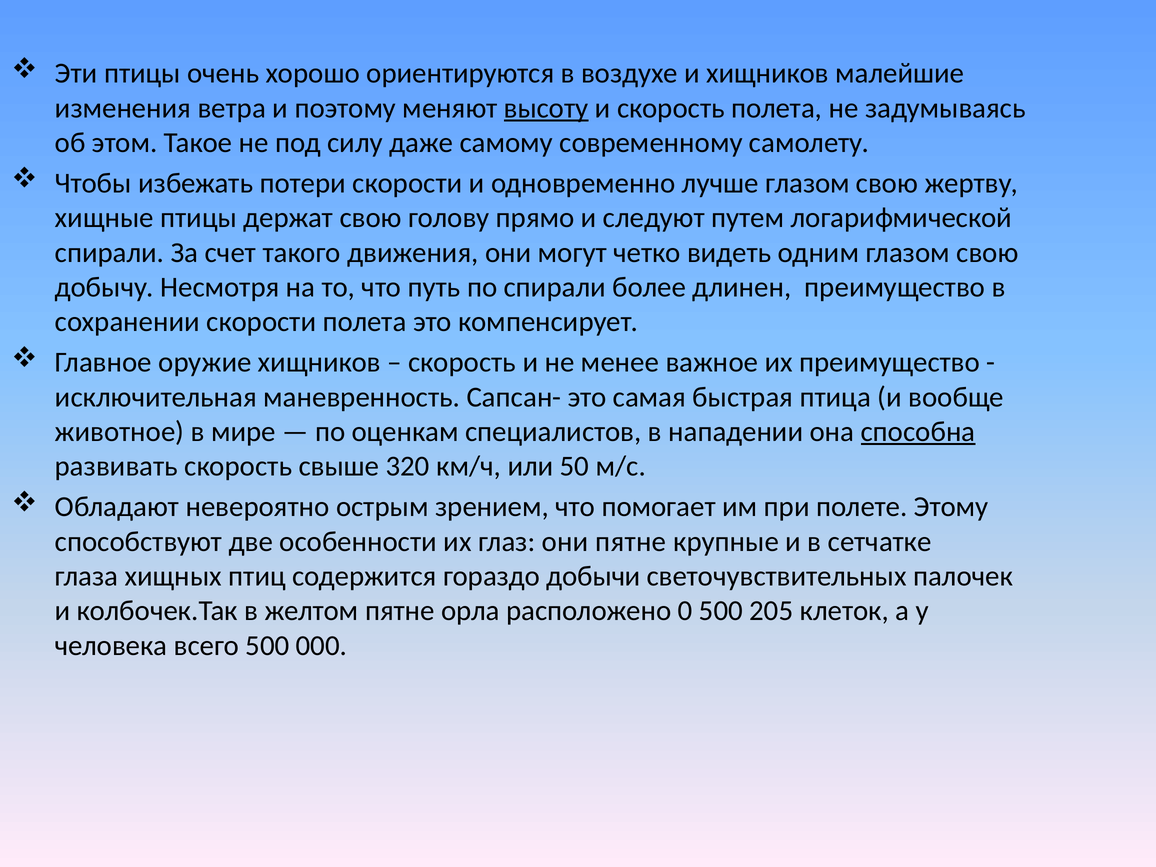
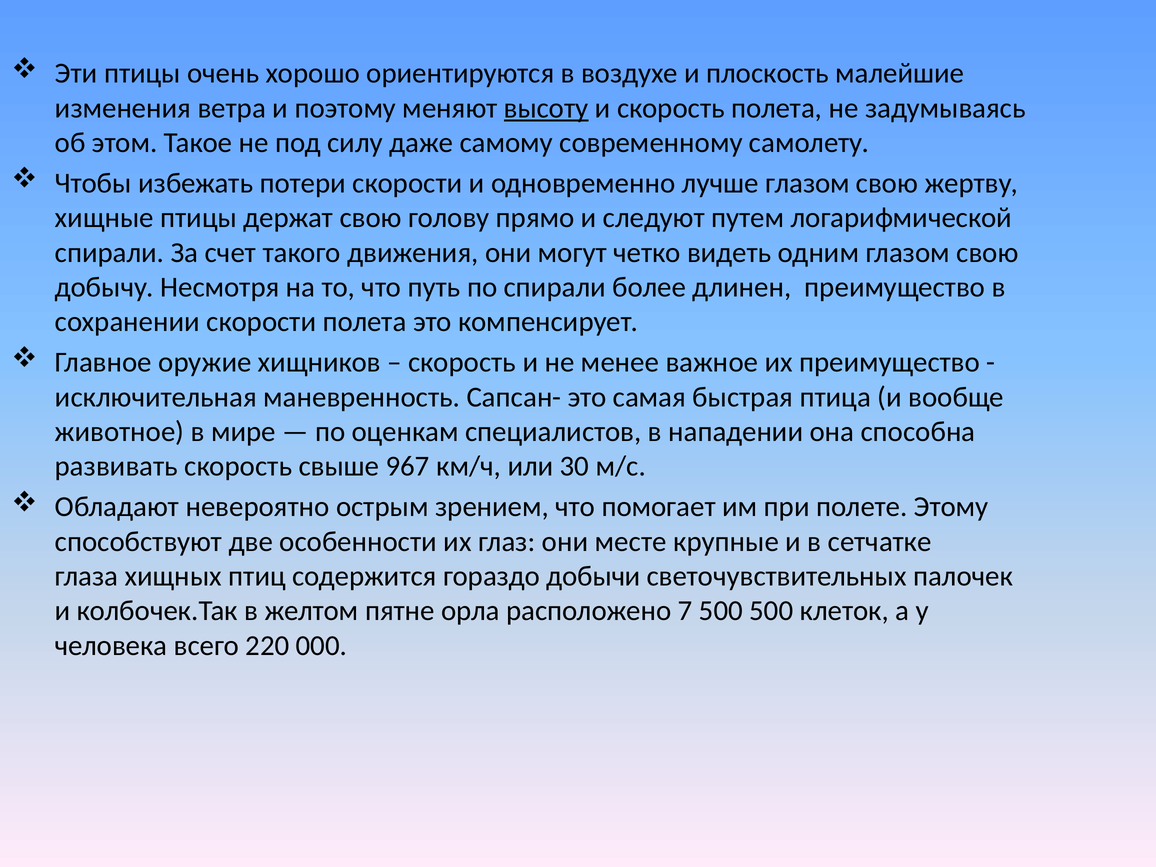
и хищников: хищников -> плоскость
способна underline: present -> none
320: 320 -> 967
50: 50 -> 30
они пятне: пятне -> месте
0: 0 -> 7
500 205: 205 -> 500
всего 500: 500 -> 220
